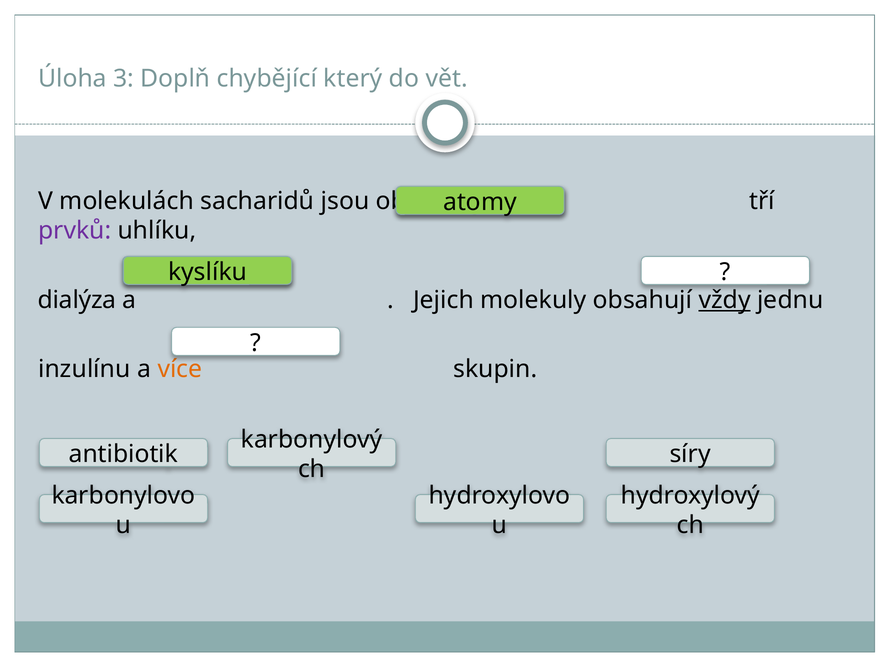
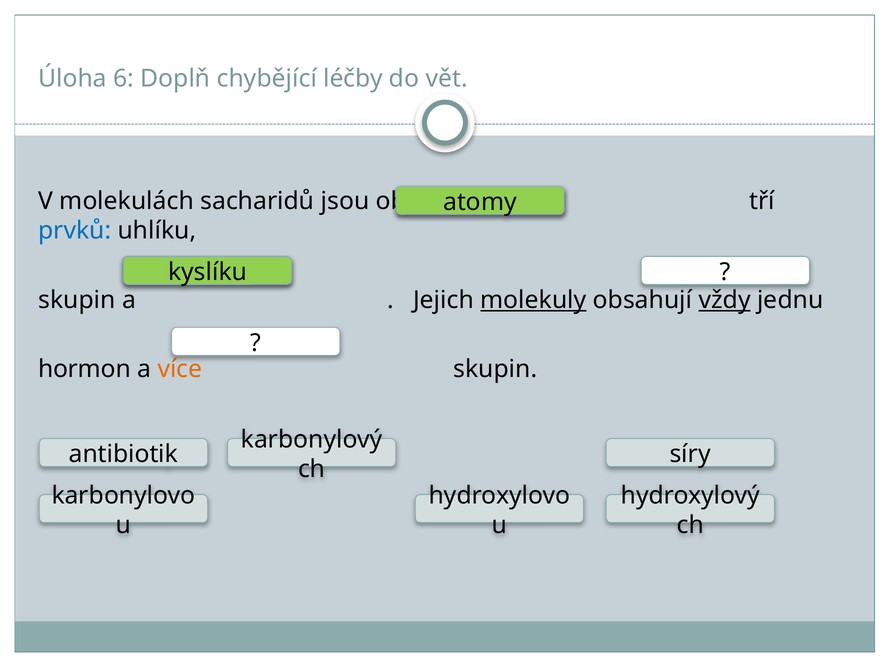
3: 3 -> 6
který: který -> léčby
prvků colour: purple -> blue
dialýza at (77, 300): dialýza -> skupin
molekuly underline: none -> present
inzulínu: inzulínu -> hormon
